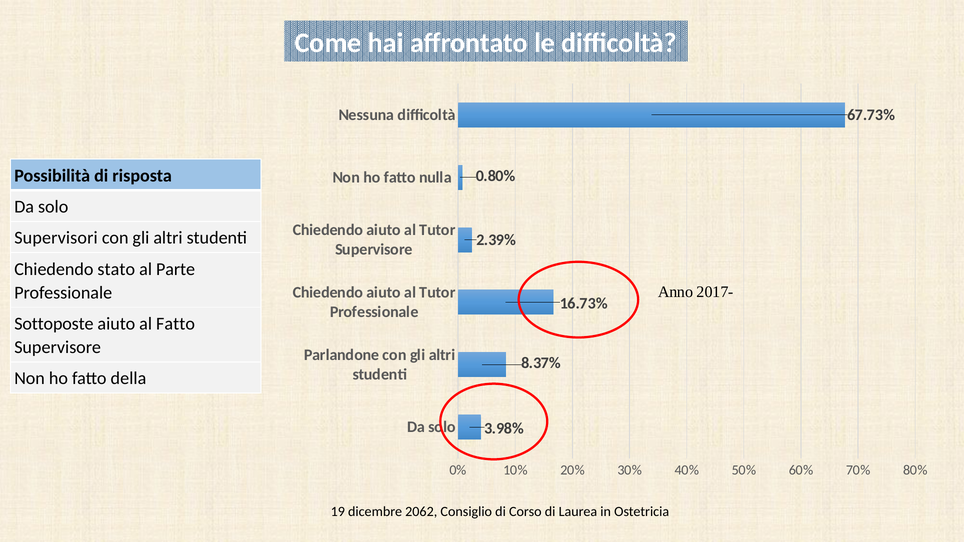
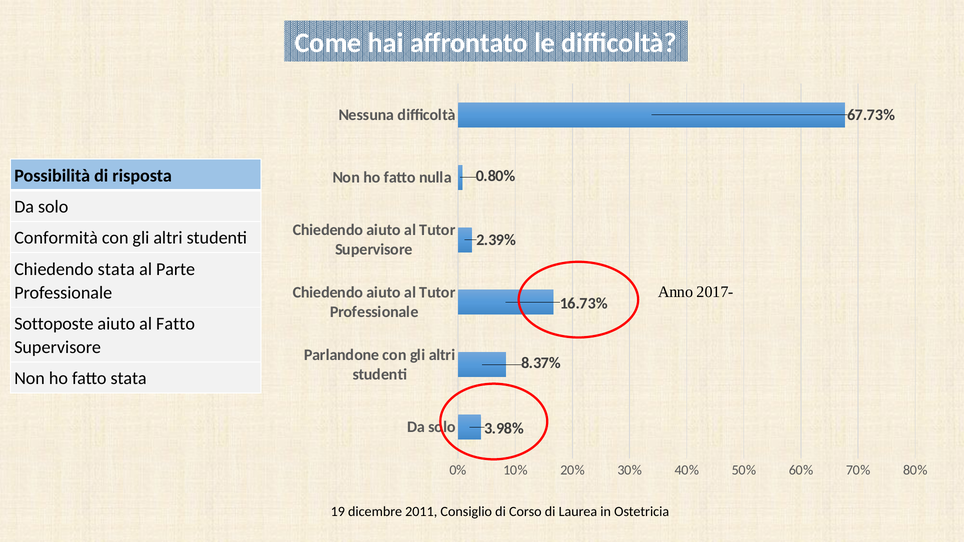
Supervisori: Supervisori -> Conformità
Chiedendo stato: stato -> stata
fatto della: della -> stata
2062: 2062 -> 2011
